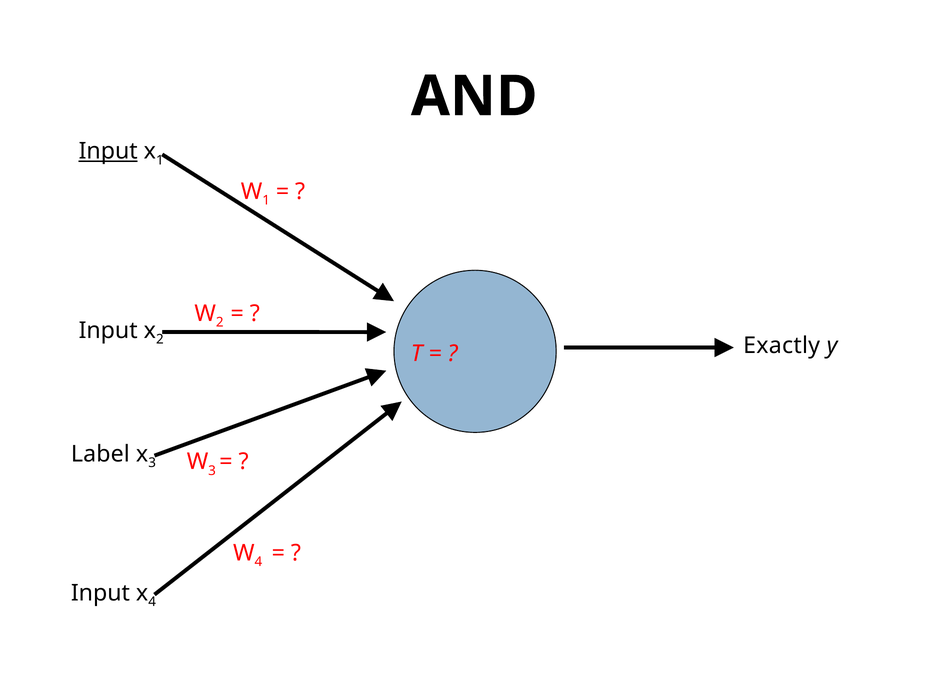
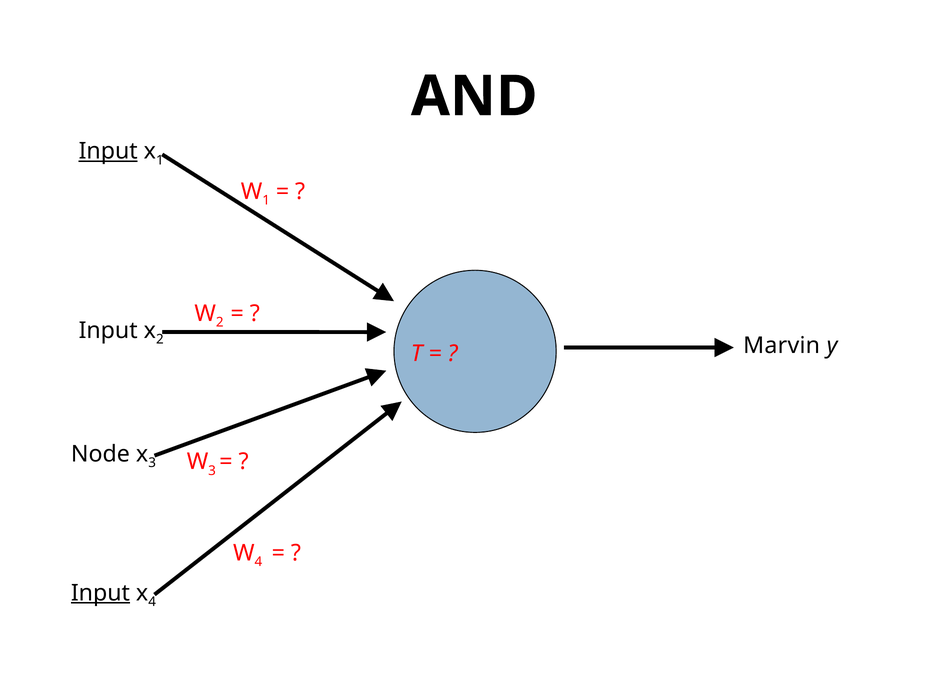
Exactly: Exactly -> Marvin
Label: Label -> Node
Input at (100, 593) underline: none -> present
